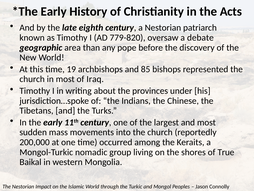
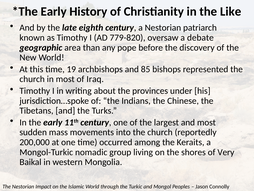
Acts: Acts -> Like
True: True -> Very
